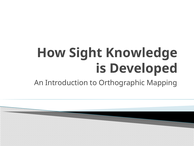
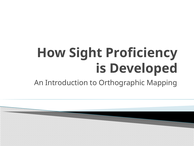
Knowledge: Knowledge -> Proficiency
